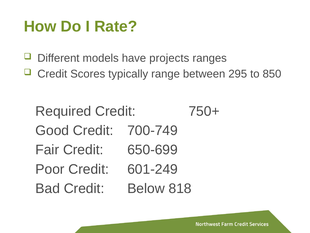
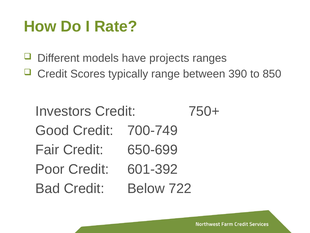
295: 295 -> 390
Required: Required -> Investors
601-249: 601-249 -> 601-392
818: 818 -> 722
